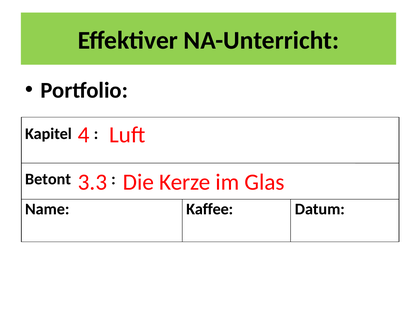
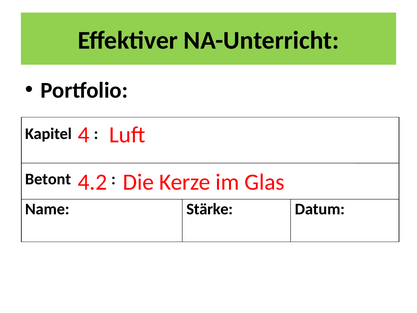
3.3: 3.3 -> 4.2
Kaffee: Kaffee -> Stärke
